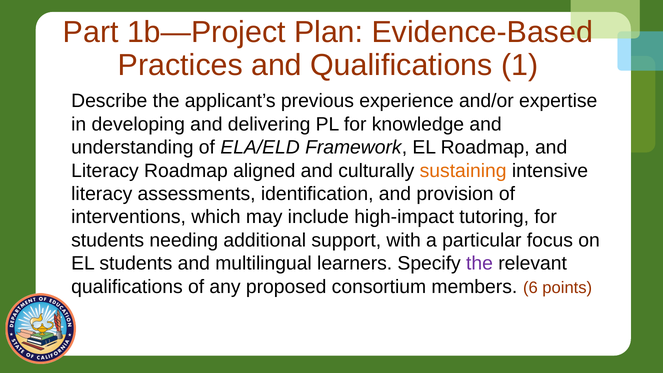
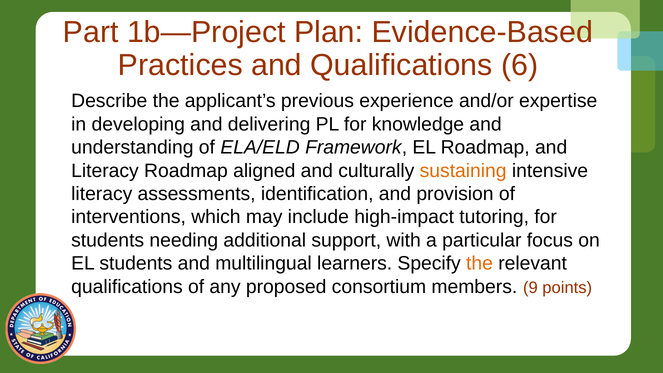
1: 1 -> 6
the at (480, 263) colour: purple -> orange
6: 6 -> 9
